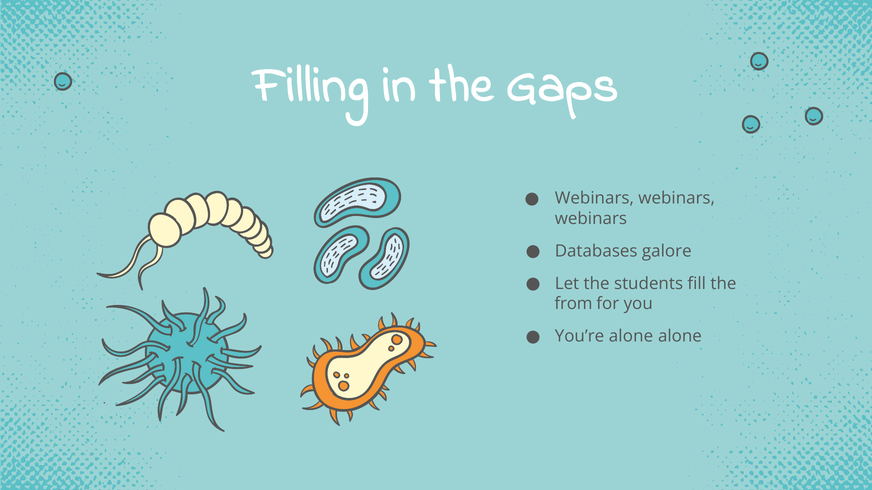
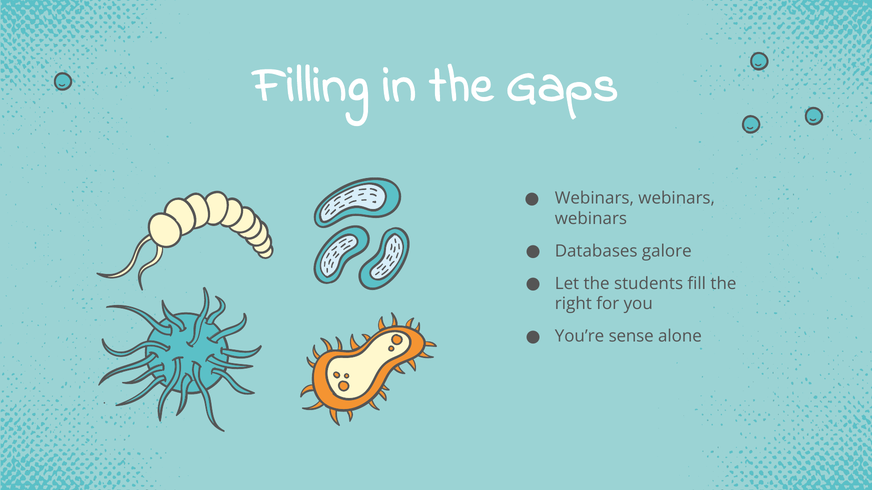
from: from -> right
You’re alone: alone -> sense
